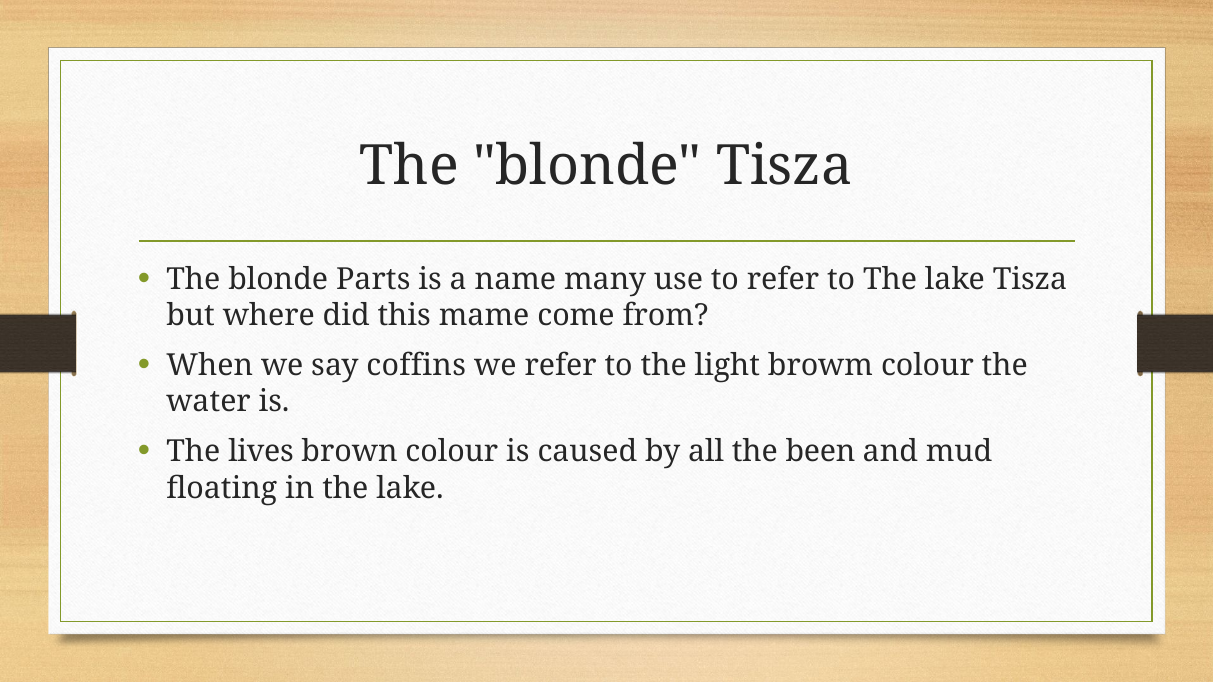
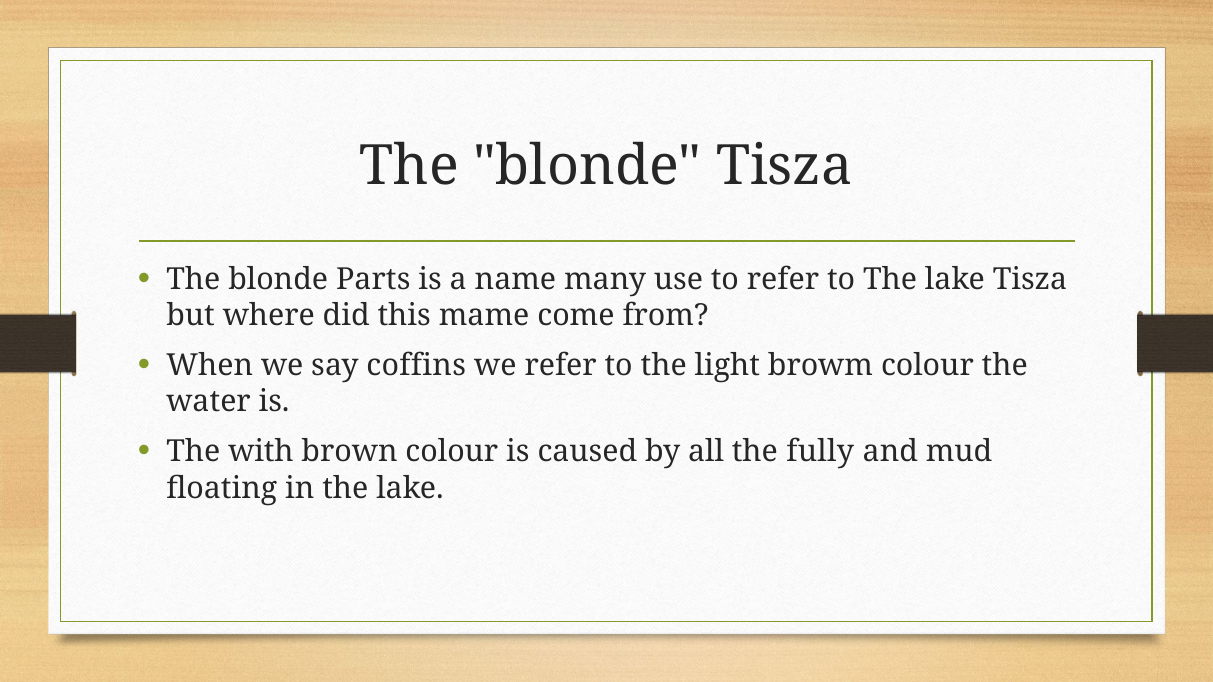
lives: lives -> with
been: been -> fully
